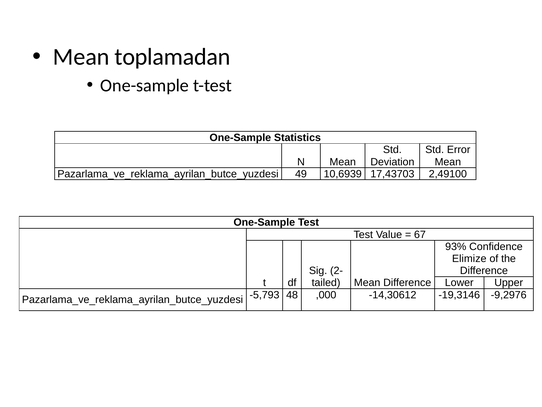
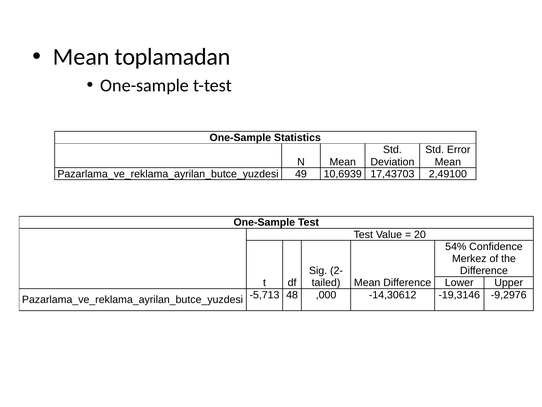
67: 67 -> 20
93%: 93% -> 54%
Elimize: Elimize -> Merkez
-5,793: -5,793 -> -5,713
